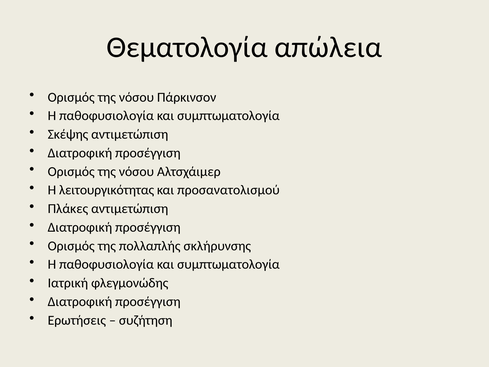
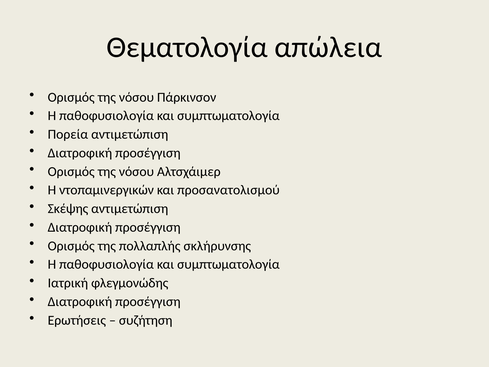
Σκέψης: Σκέψης -> Πορεία
λειτουργικότητας: λειτουργικότητας -> ντοπαμινεργικών
Πλάκες: Πλάκες -> Σκέψης
